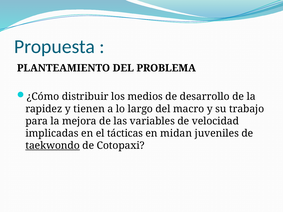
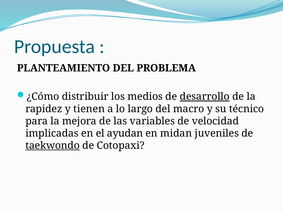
desarrollo underline: none -> present
trabajo: trabajo -> técnico
tácticas: tácticas -> ayudan
